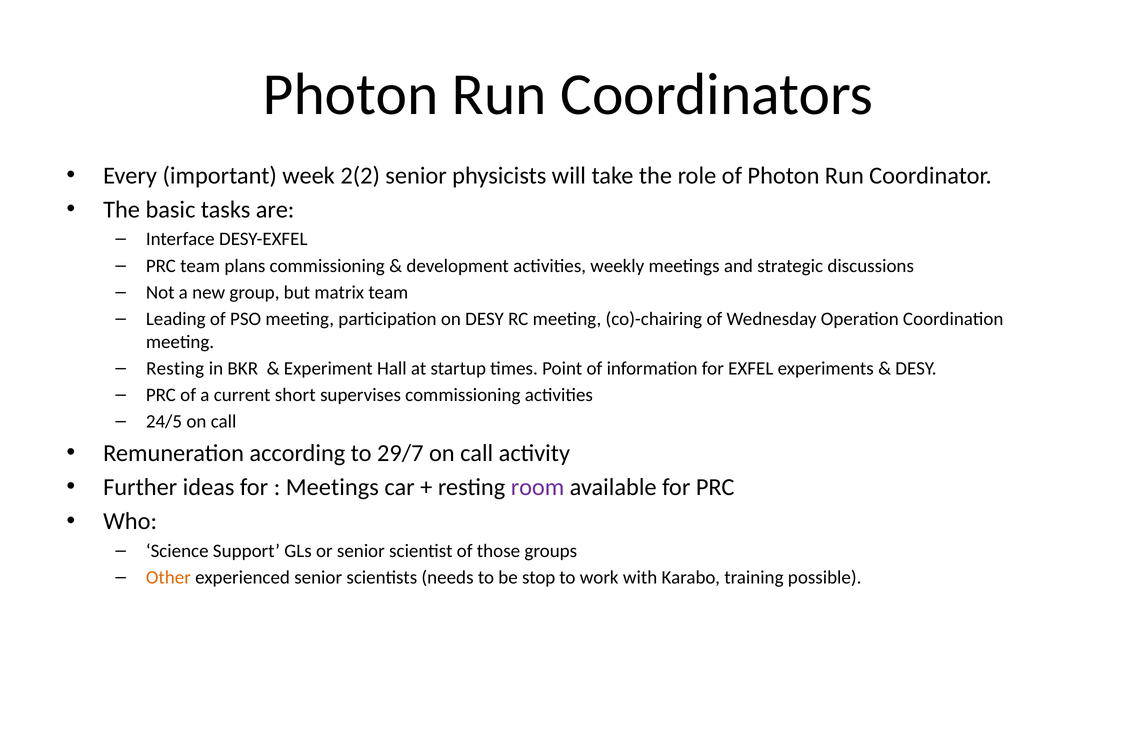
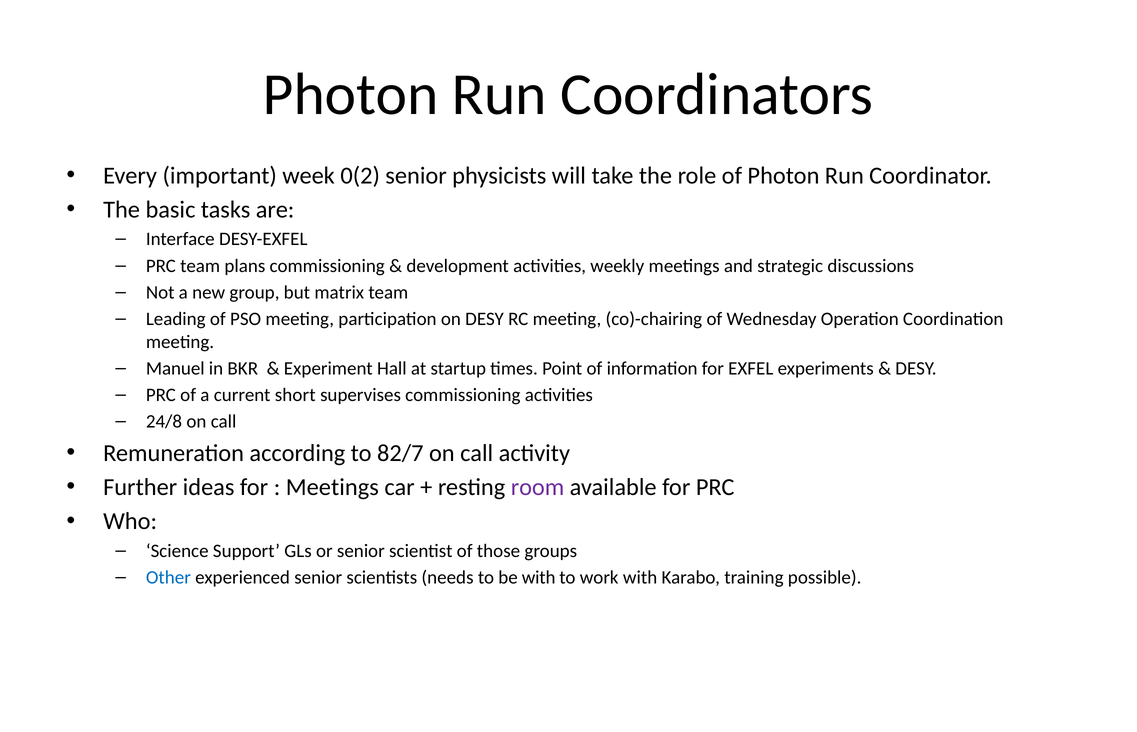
2(2: 2(2 -> 0(2
Resting at (175, 368): Resting -> Manuel
24/5: 24/5 -> 24/8
29/7: 29/7 -> 82/7
Other colour: orange -> blue
be stop: stop -> with
